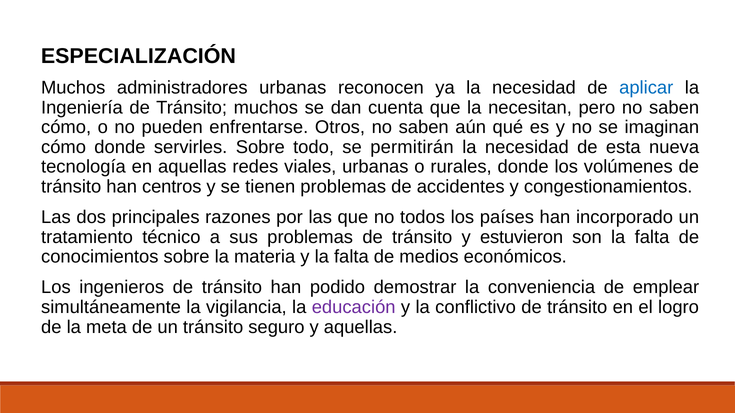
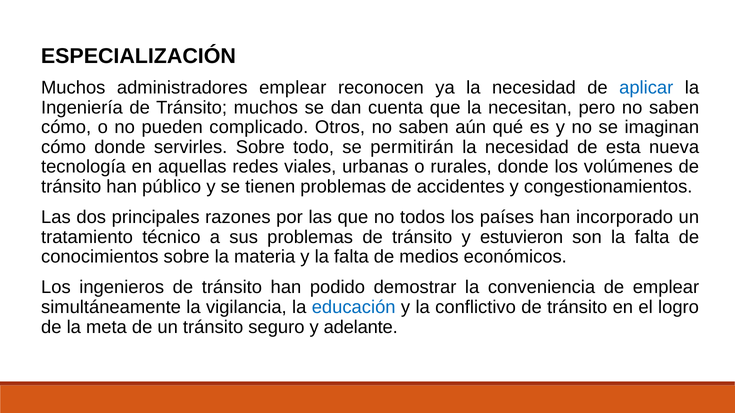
administradores urbanas: urbanas -> emplear
enfrentarse: enfrentarse -> complicado
centros: centros -> público
educación colour: purple -> blue
y aquellas: aquellas -> adelante
